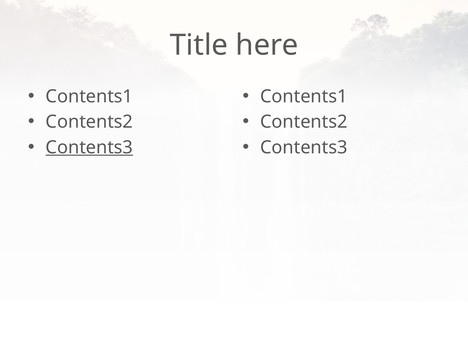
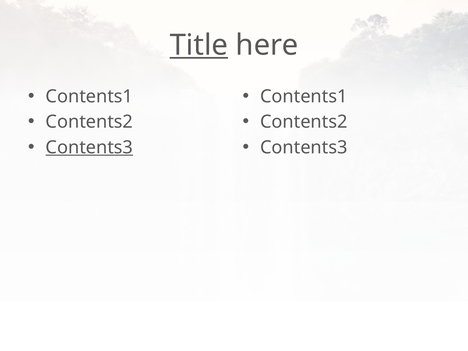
Title underline: none -> present
